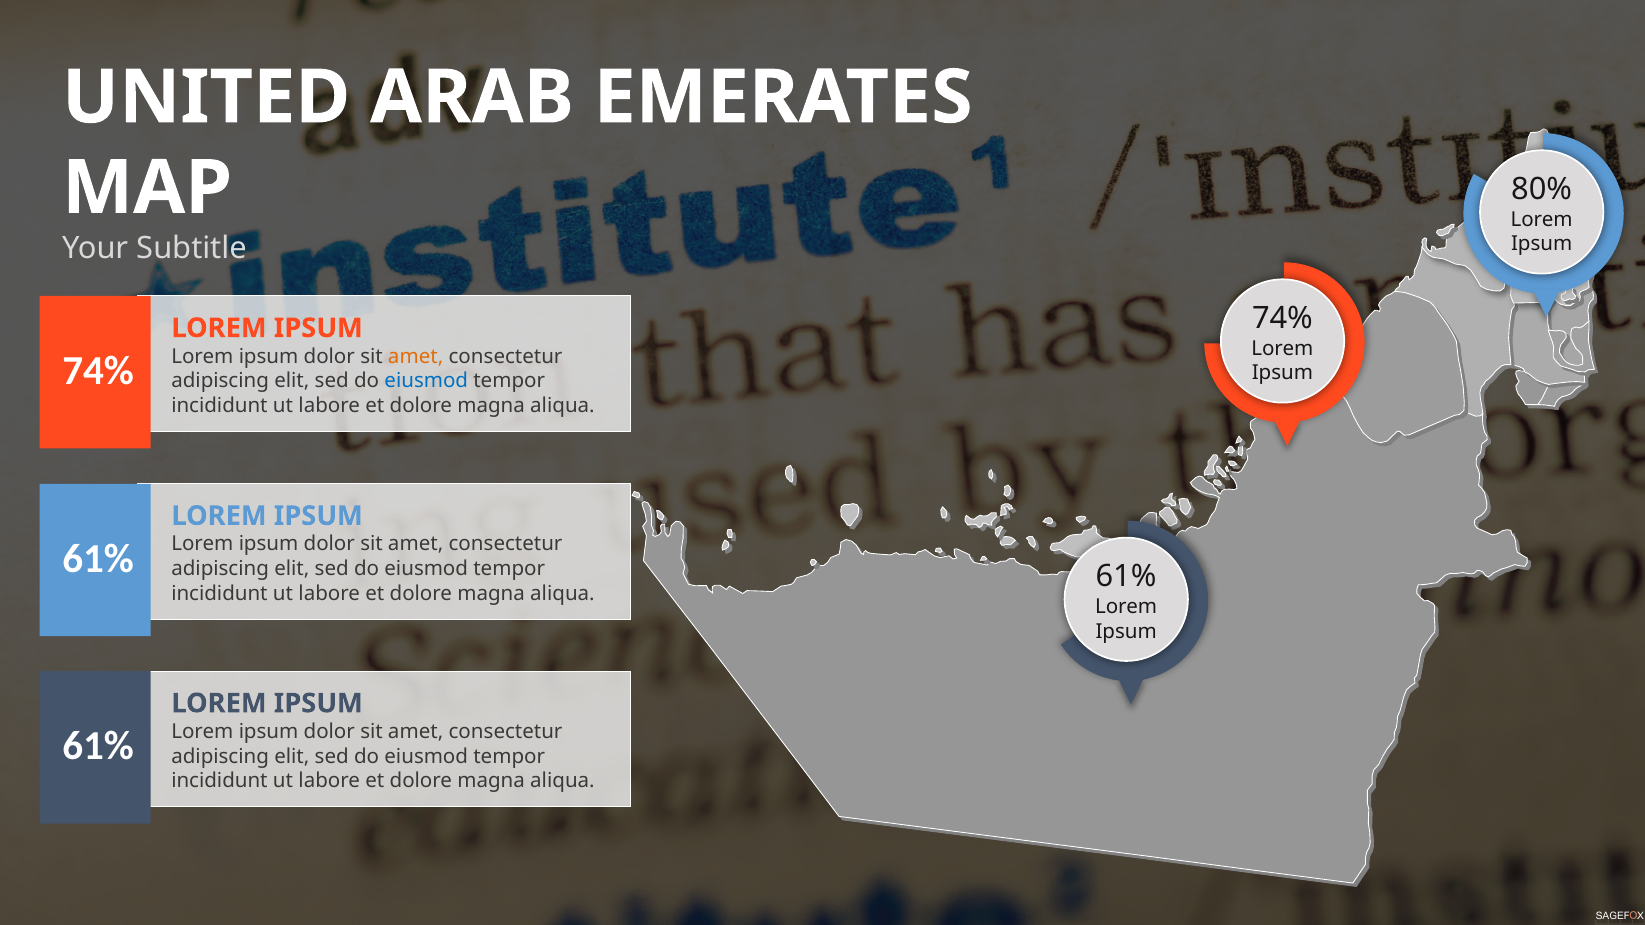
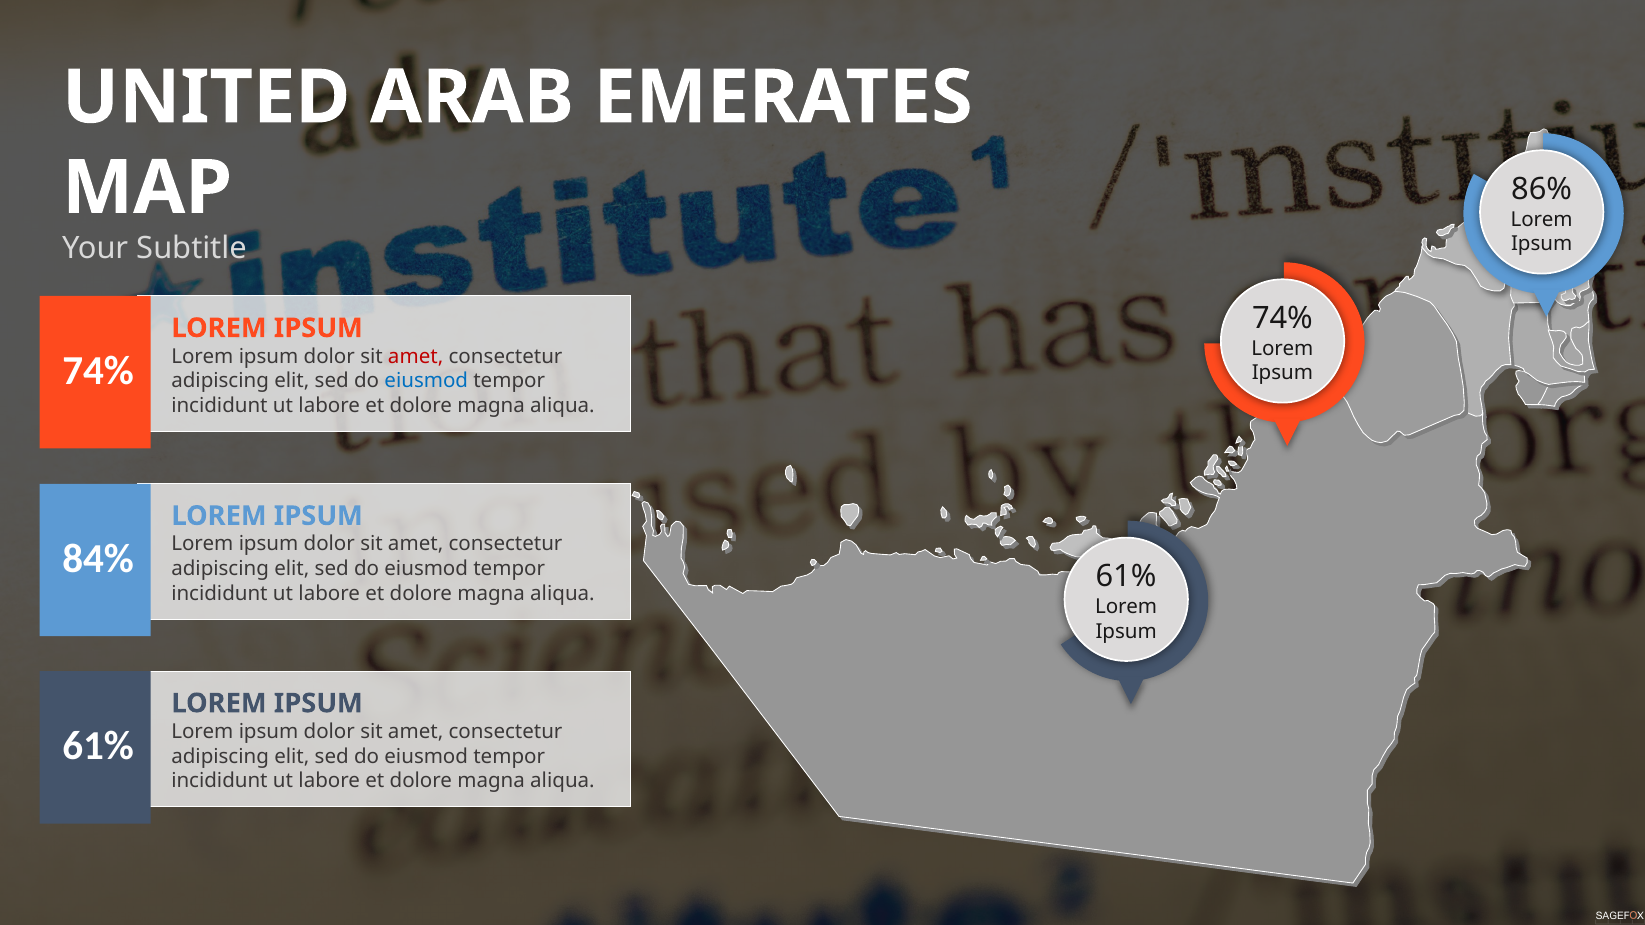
80%: 80% -> 86%
amet at (416, 356) colour: orange -> red
61% at (98, 559): 61% -> 84%
